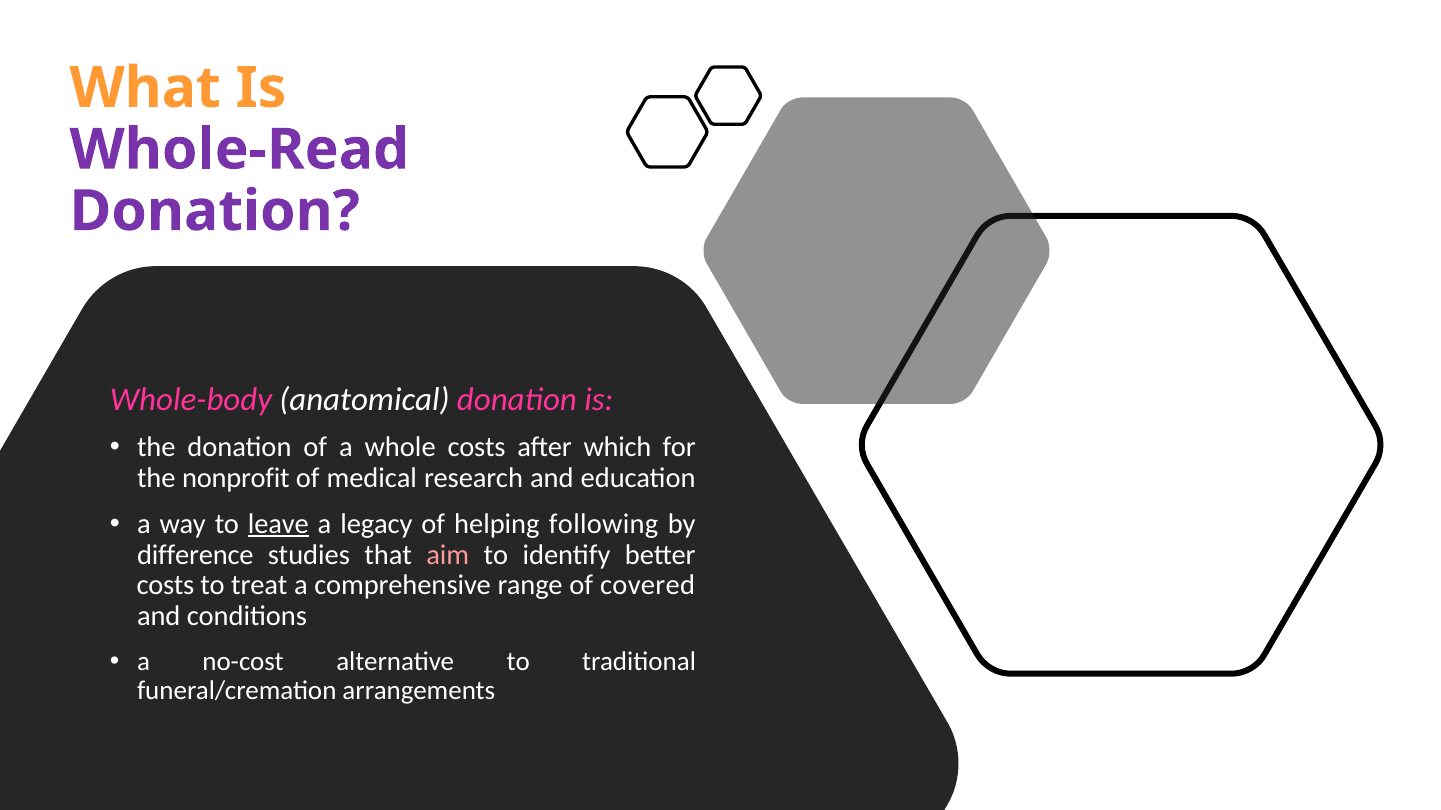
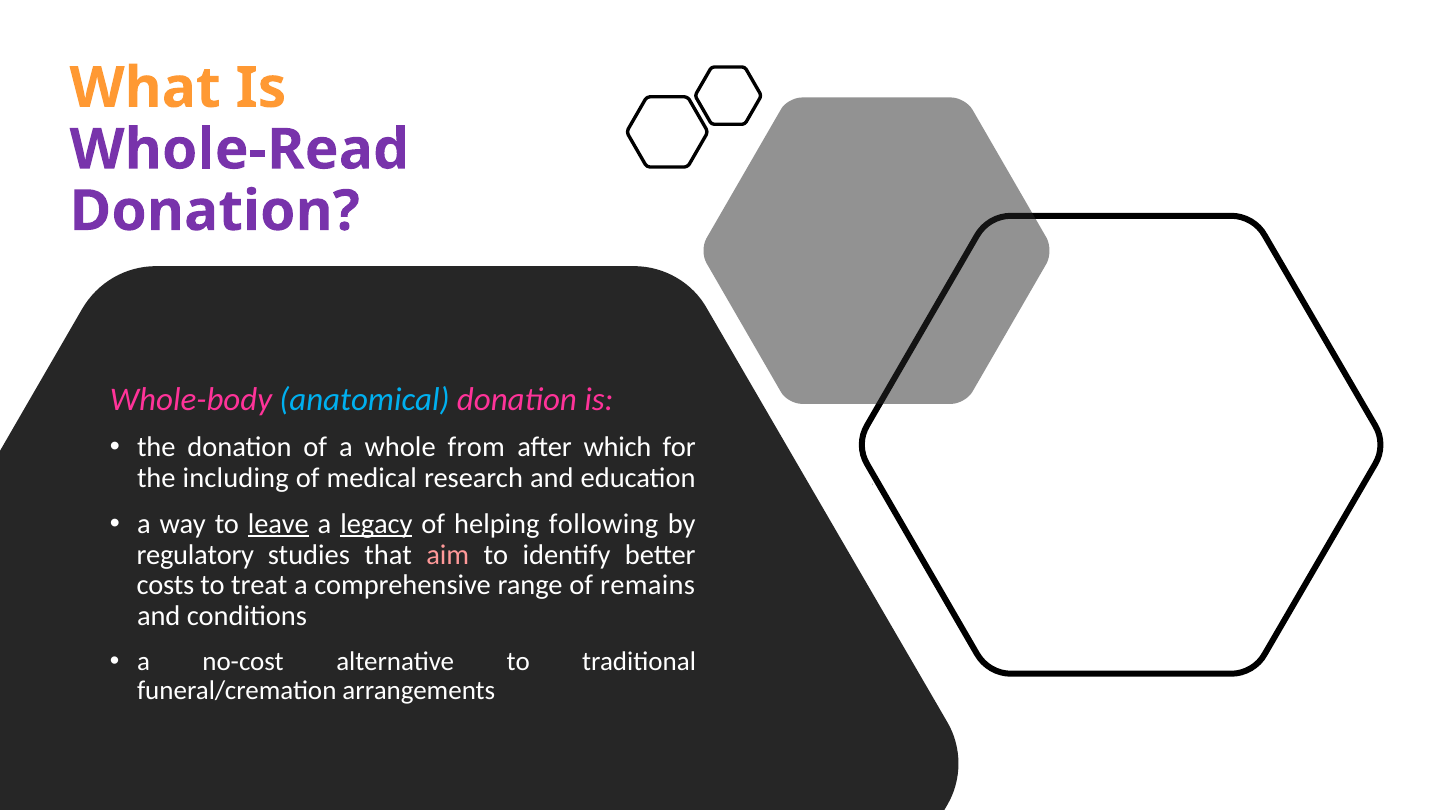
anatomical colour: white -> light blue
whole costs: costs -> from
nonprofit: nonprofit -> including
legacy underline: none -> present
difference: difference -> regulatory
covered: covered -> remains
